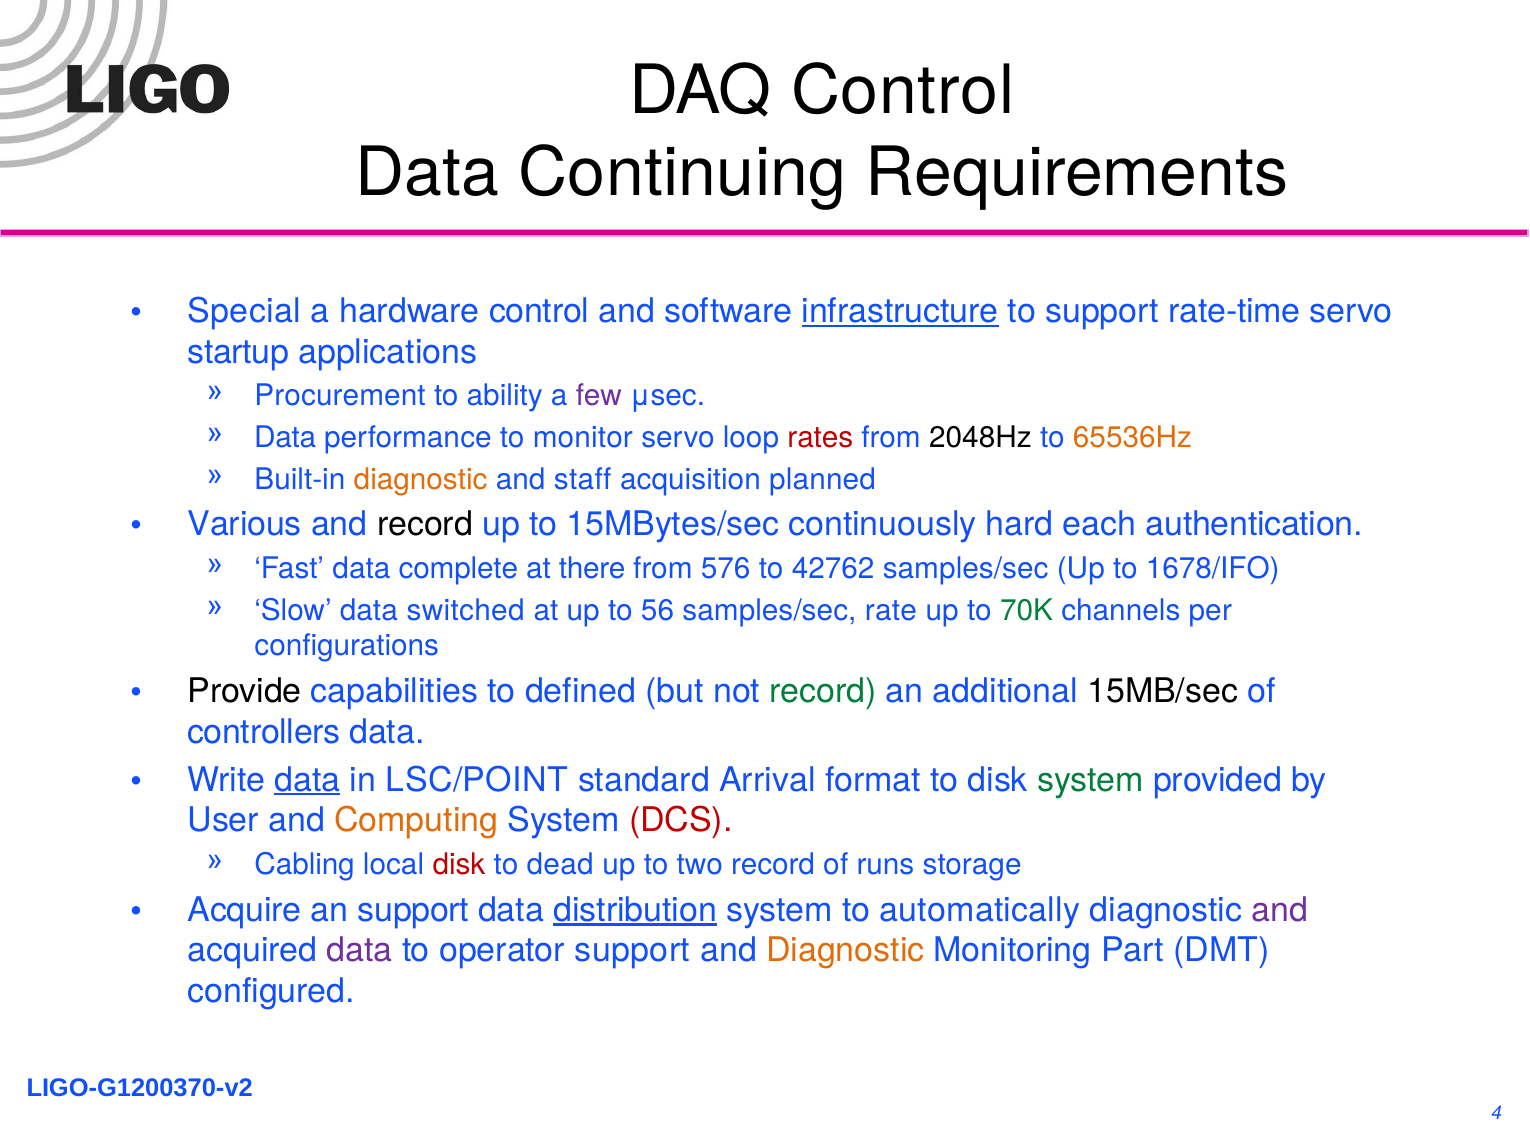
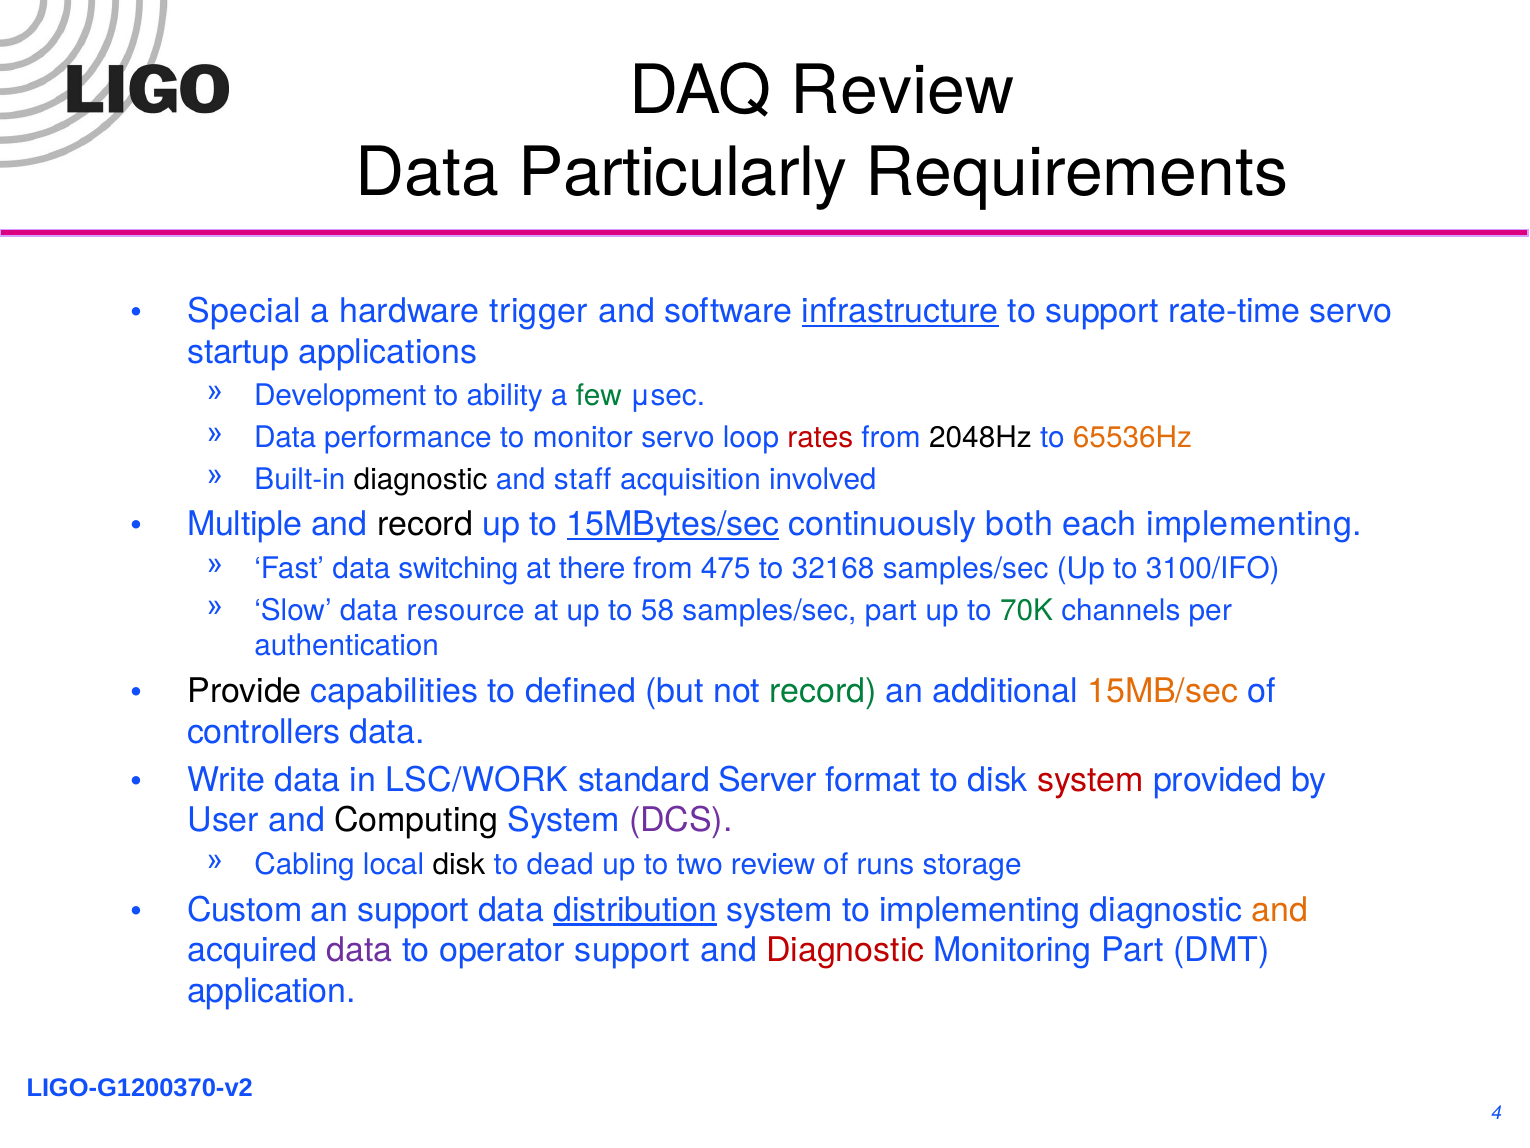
DAQ Control: Control -> Review
Continuing: Continuing -> Particularly
hardware control: control -> trigger
Procurement: Procurement -> Development
few colour: purple -> green
diagnostic at (421, 479) colour: orange -> black
planned: planned -> involved
Various: Various -> Multiple
15MBytes/sec underline: none -> present
hard: hard -> both
each authentication: authentication -> implementing
complete: complete -> switching
576: 576 -> 475
42762: 42762 -> 32168
1678/IFO: 1678/IFO -> 3100/IFO
switched: switched -> resource
56: 56 -> 58
samples/sec rate: rate -> part
configurations: configurations -> authentication
15MB/sec colour: black -> orange
data at (307, 779) underline: present -> none
LSC/POINT: LSC/POINT -> LSC/WORK
Arrival: Arrival -> Server
system at (1091, 779) colour: green -> red
Computing colour: orange -> black
DCS colour: red -> purple
disk at (459, 864) colour: red -> black
two record: record -> review
Acquire: Acquire -> Custom
to automatically: automatically -> implementing
and at (1280, 910) colour: purple -> orange
Diagnostic at (845, 950) colour: orange -> red
configured: configured -> application
